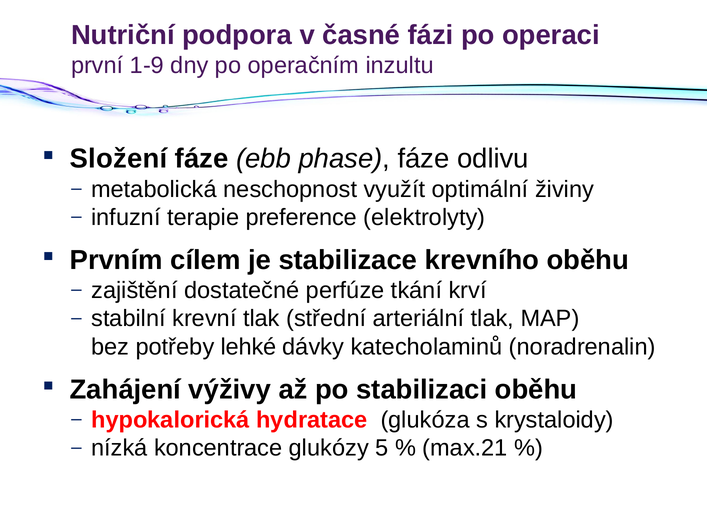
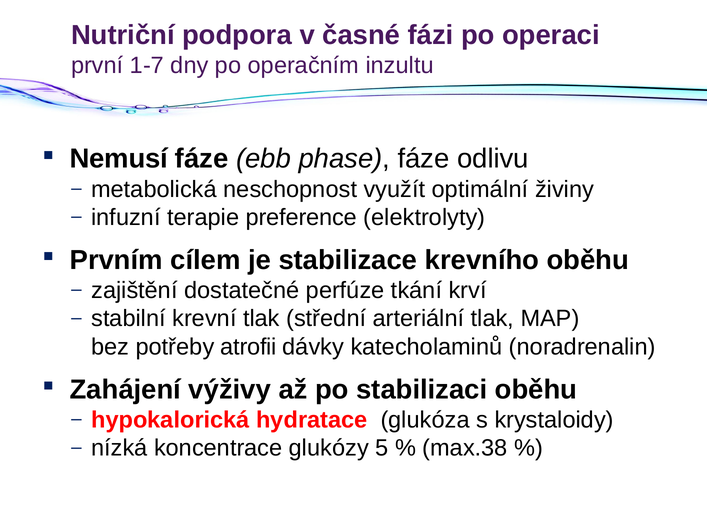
1-9: 1-9 -> 1-7
Složení: Složení -> Nemusí
lehké: lehké -> atrofii
max.21: max.21 -> max.38
